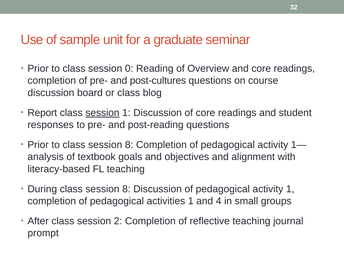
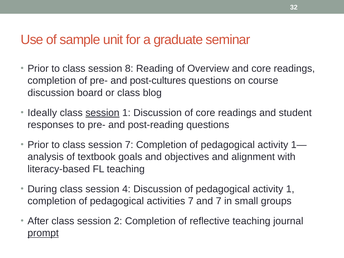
0: 0 -> 8
Report: Report -> Ideally
to class session 8: 8 -> 7
During class session 8: 8 -> 4
activities 1: 1 -> 7
and 4: 4 -> 7
prompt underline: none -> present
